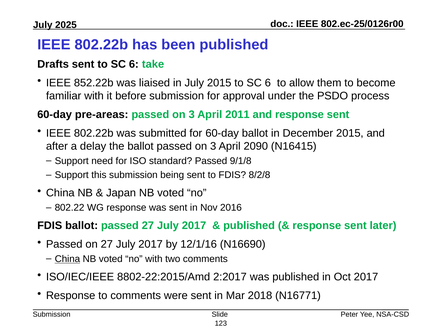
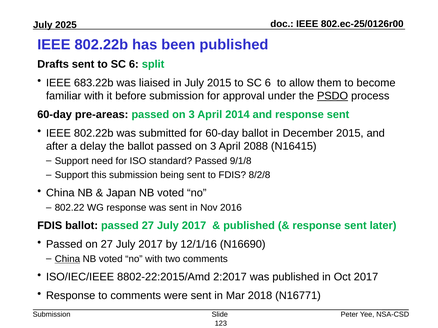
take: take -> split
852.22b: 852.22b -> 683.22b
PSDO underline: none -> present
2011: 2011 -> 2014
2090: 2090 -> 2088
